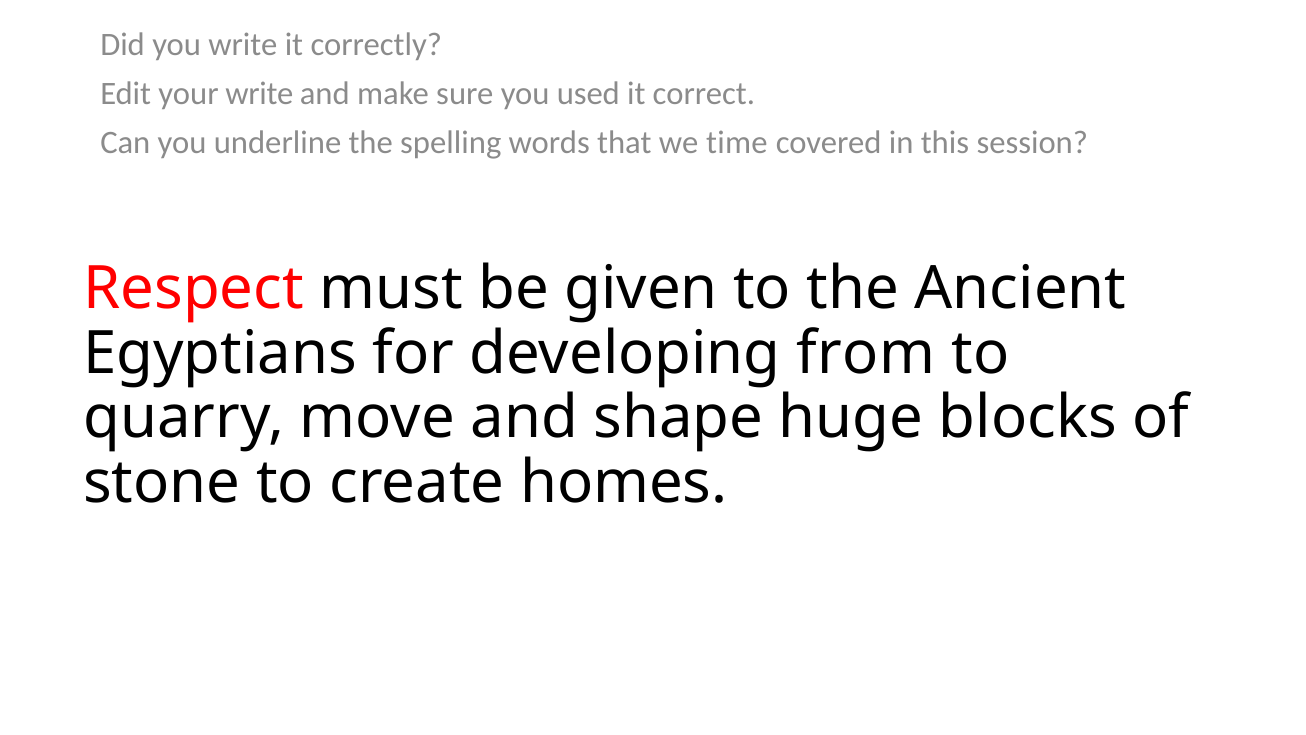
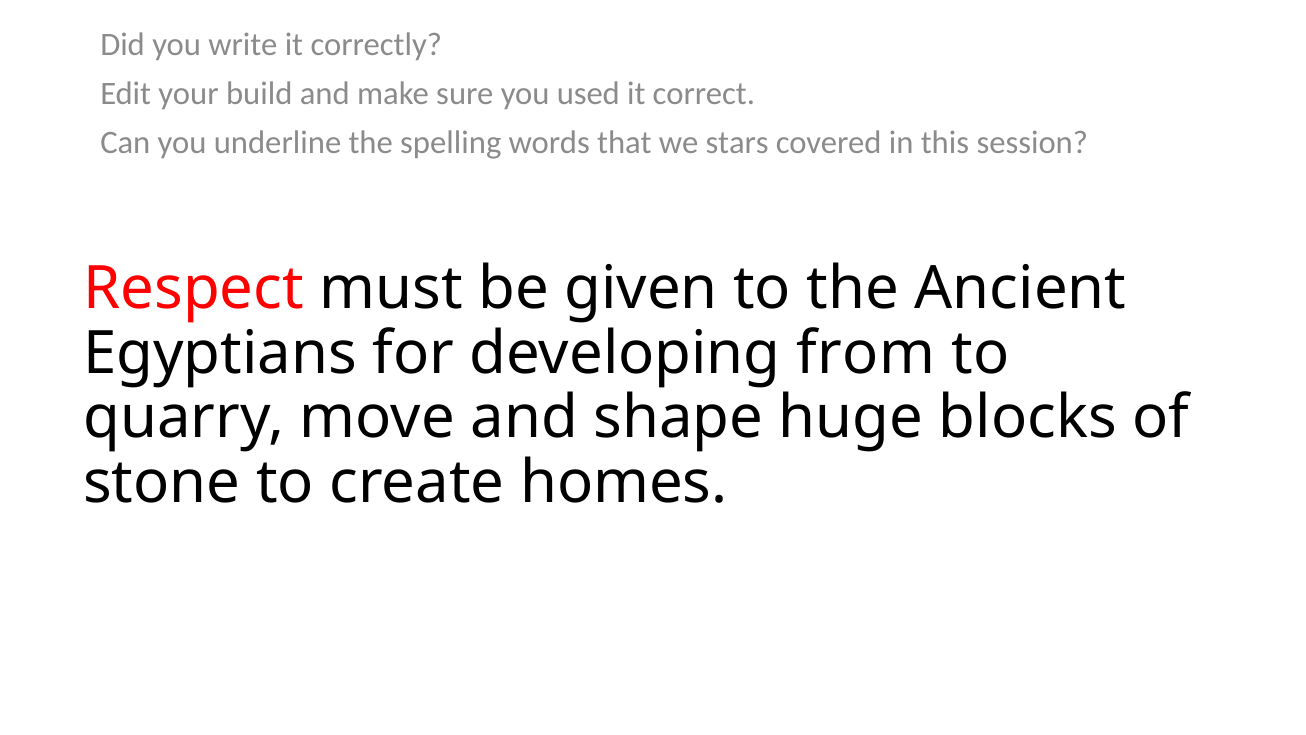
your write: write -> build
time: time -> stars
